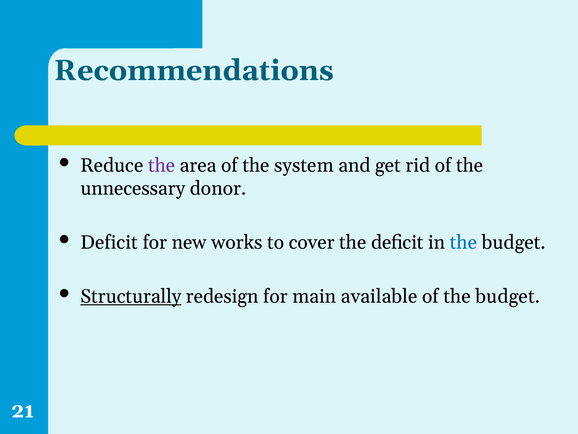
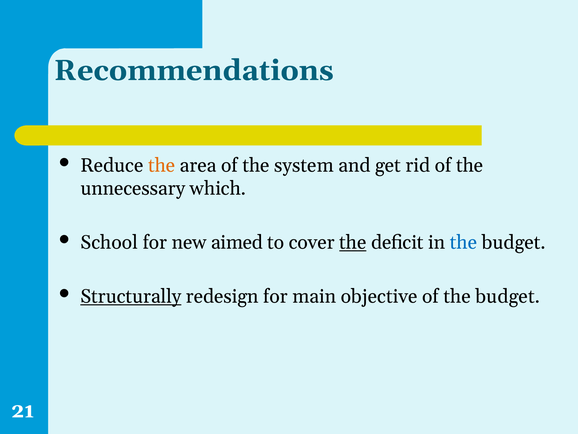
the at (162, 165) colour: purple -> orange
donor: donor -> which
Deficit at (109, 242): Deficit -> School
works: works -> aimed
the at (353, 242) underline: none -> present
available: available -> objective
